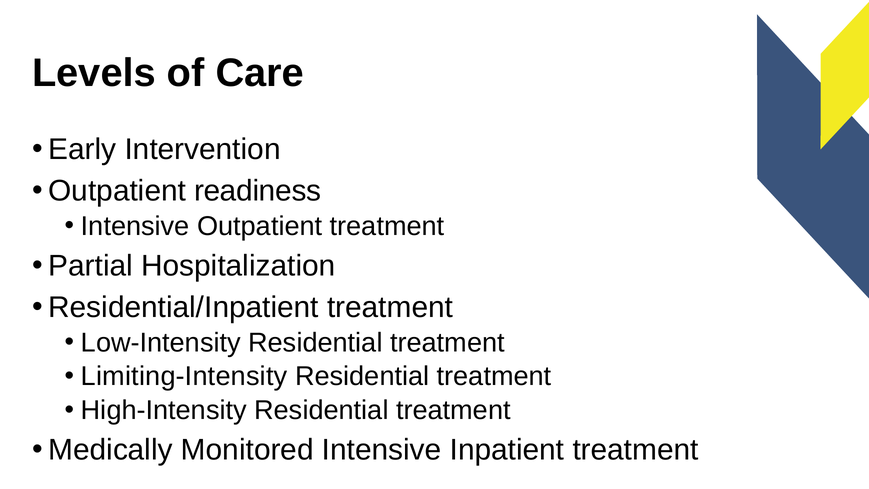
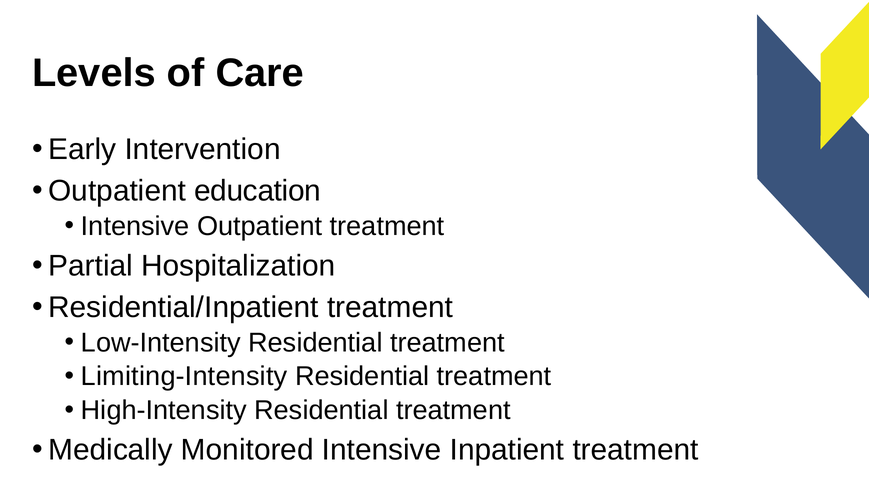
readiness: readiness -> education
